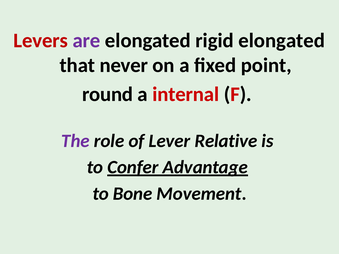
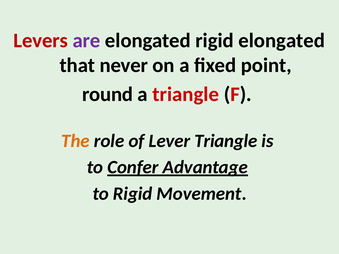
a internal: internal -> triangle
The colour: purple -> orange
Lever Relative: Relative -> Triangle
to Bone: Bone -> Rigid
